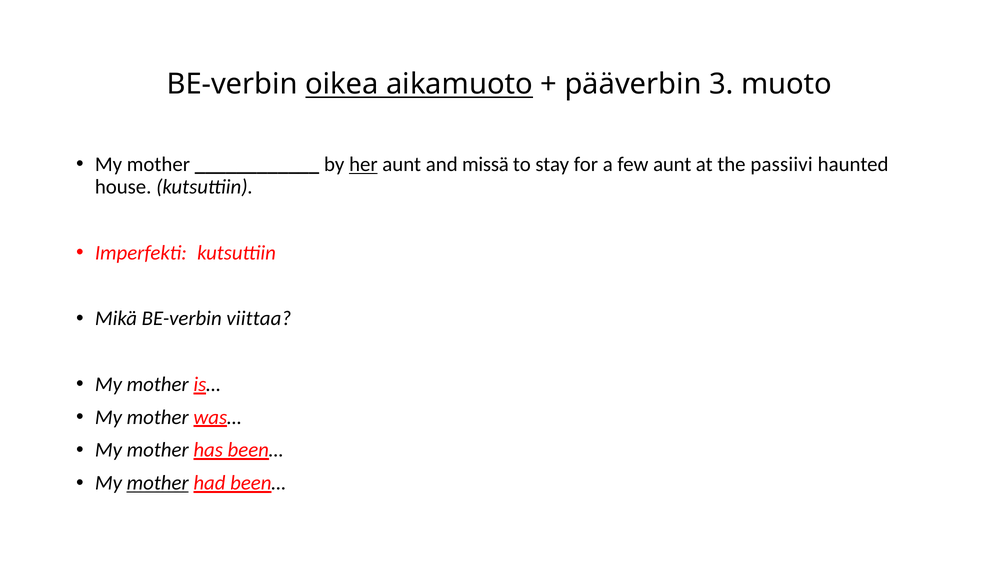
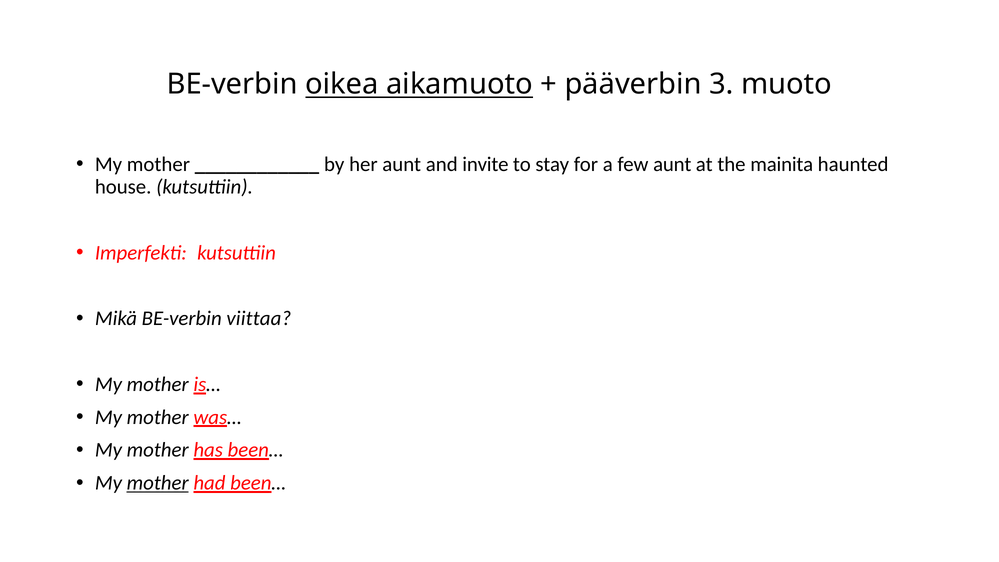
her underline: present -> none
missä: missä -> invite
passiivi: passiivi -> mainita
